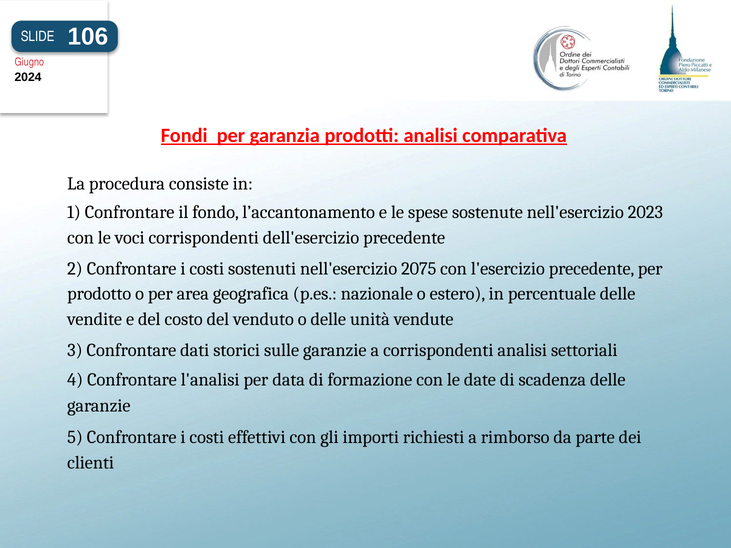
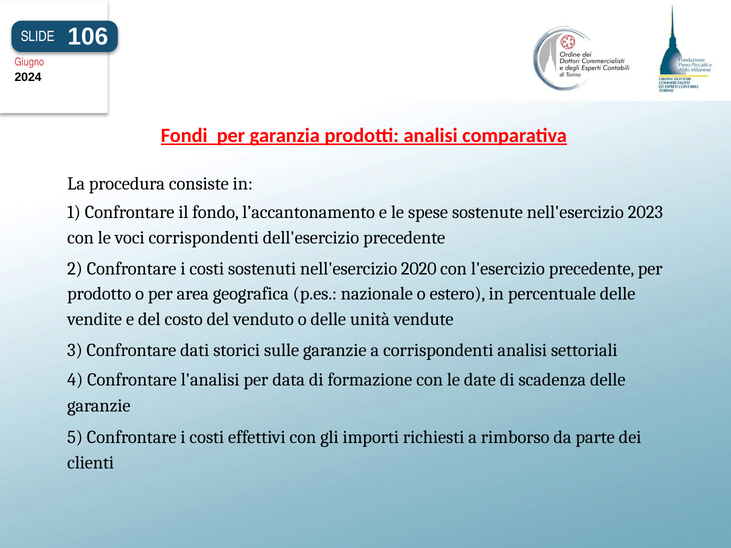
2075: 2075 -> 2020
